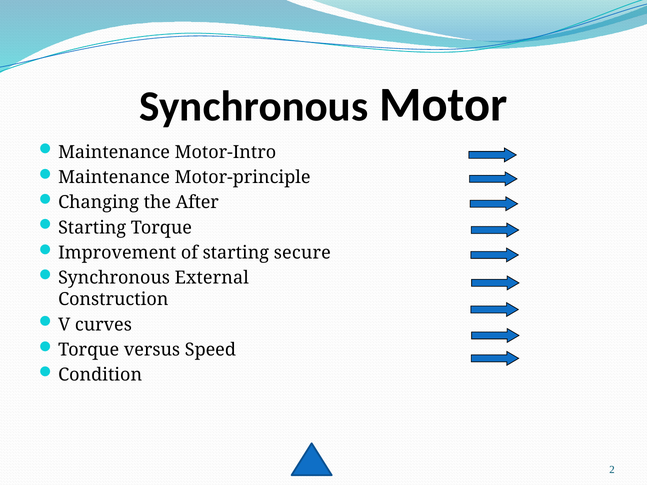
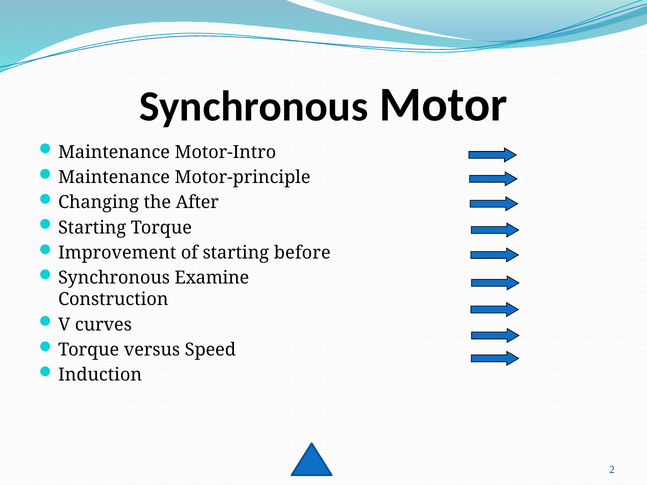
secure: secure -> before
External: External -> Examine
Condition: Condition -> Induction
